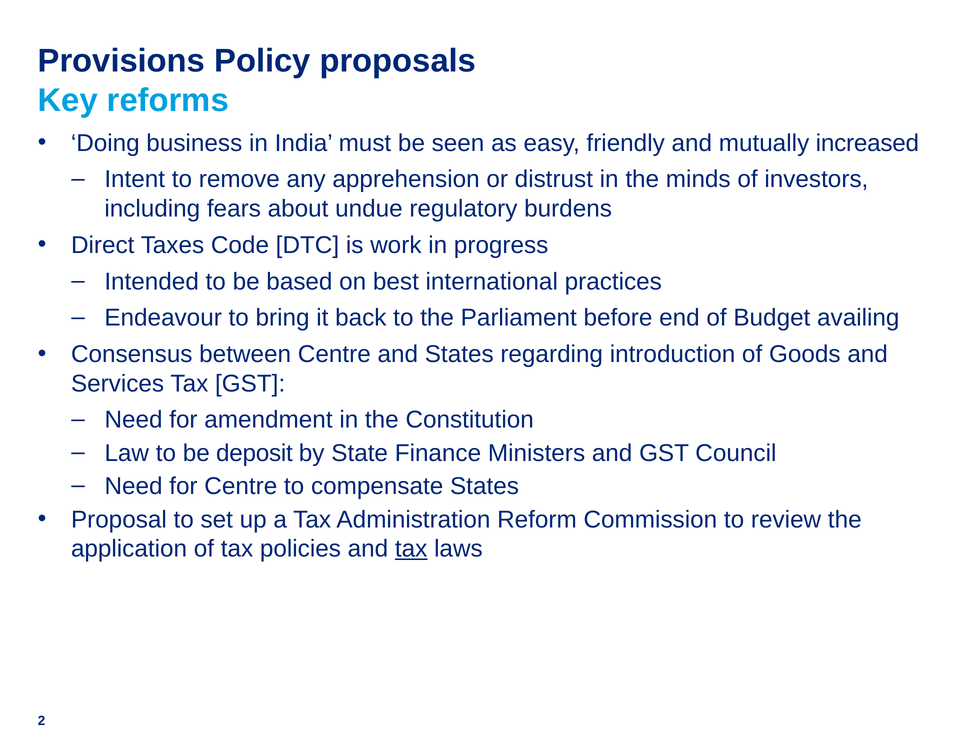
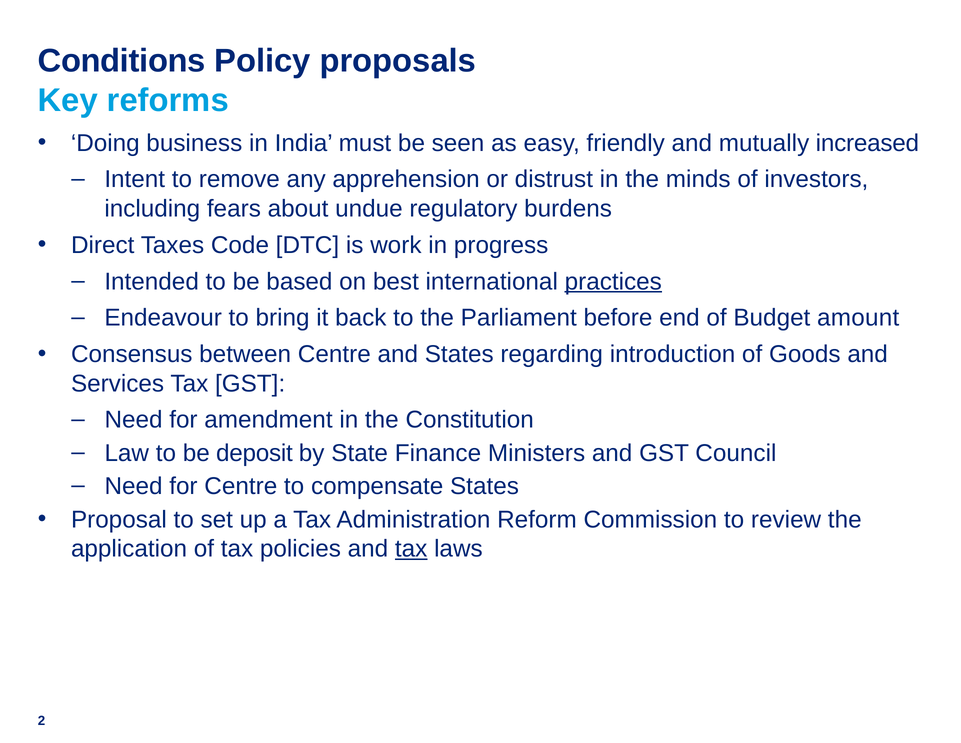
Provisions: Provisions -> Conditions
practices underline: none -> present
availing: availing -> amount
